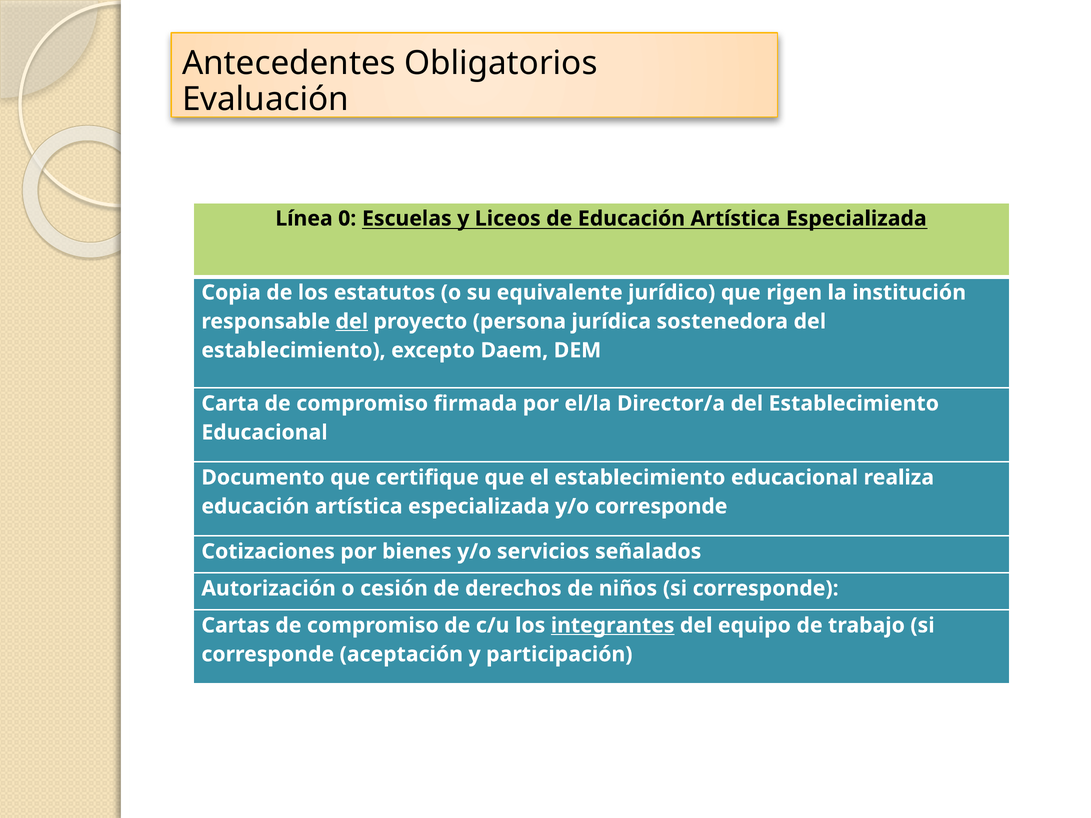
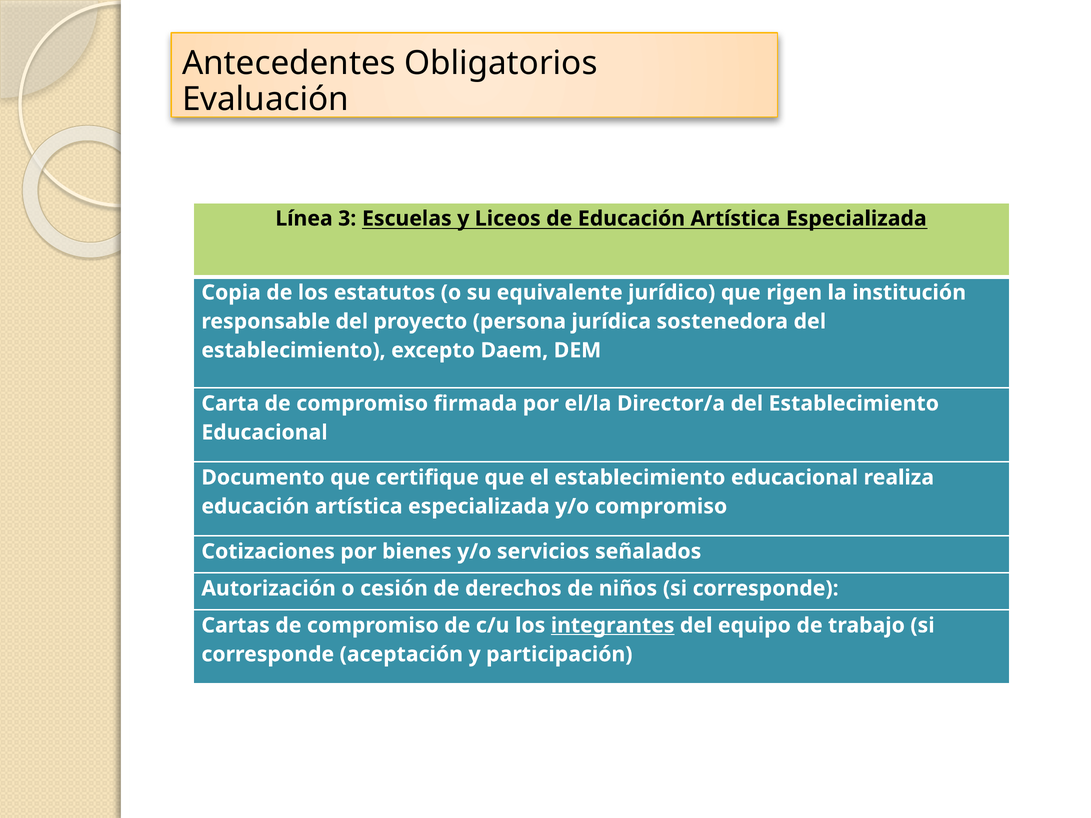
0: 0 -> 3
del at (352, 322) underline: present -> none
y/o corresponde: corresponde -> compromiso
